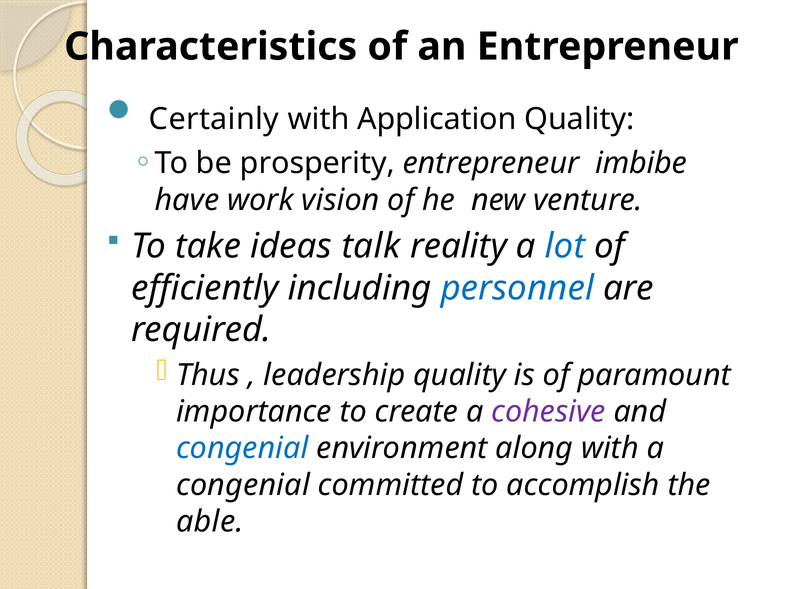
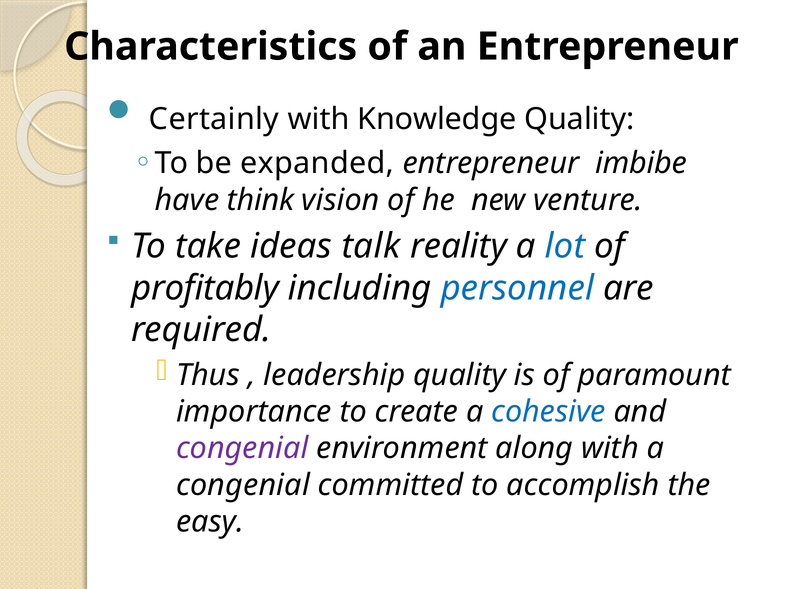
Application: Application -> Knowledge
prosperity: prosperity -> expanded
work: work -> think
efficiently: efficiently -> profitably
cohesive colour: purple -> blue
congenial at (242, 449) colour: blue -> purple
able: able -> easy
